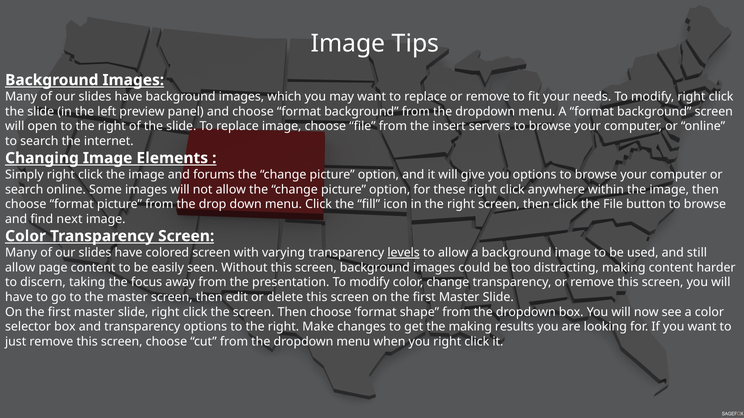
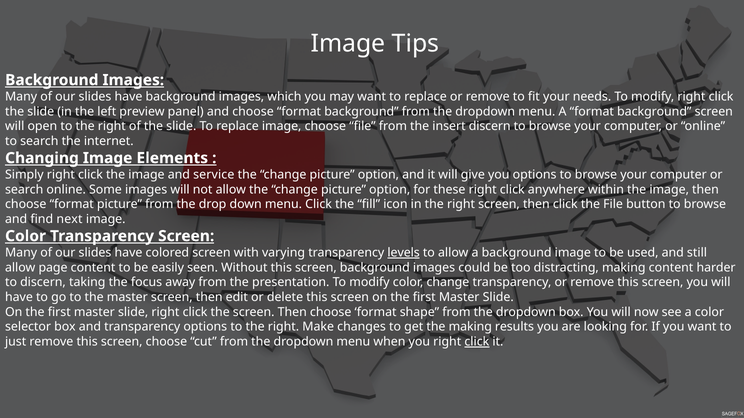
insert servers: servers -> discern
forums: forums -> service
click at (477, 342) underline: none -> present
